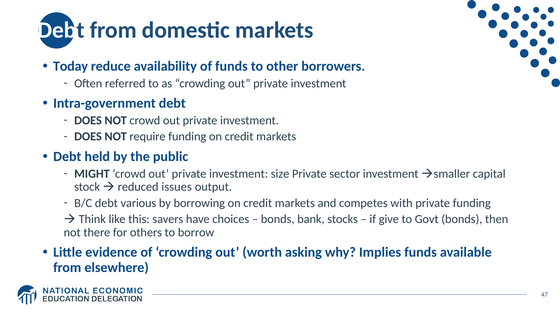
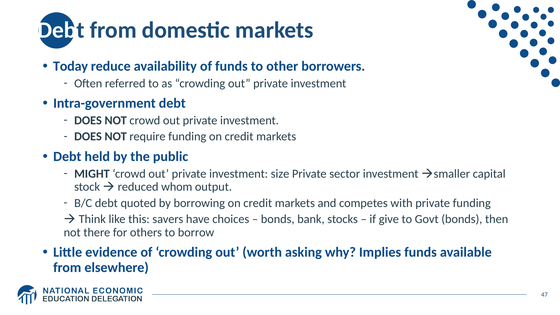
issues: issues -> whom
various: various -> quoted
